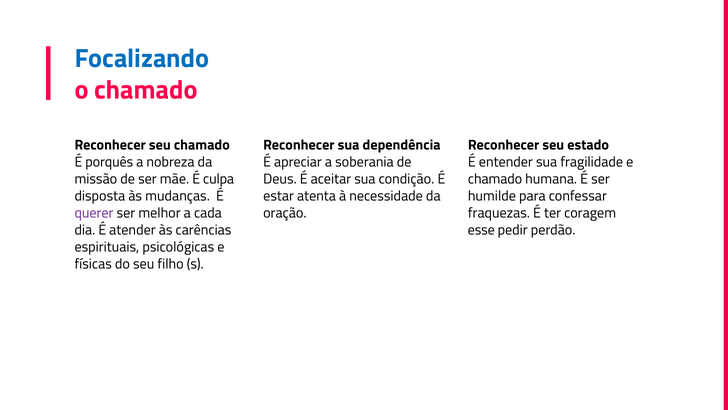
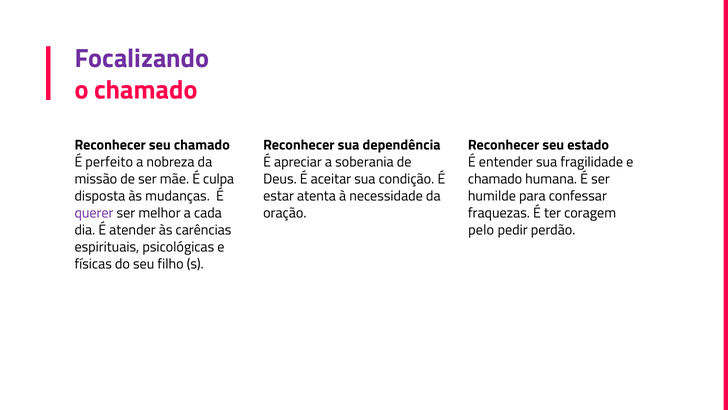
Focalizando colour: blue -> purple
porquês: porquês -> perfeito
esse: esse -> pelo
